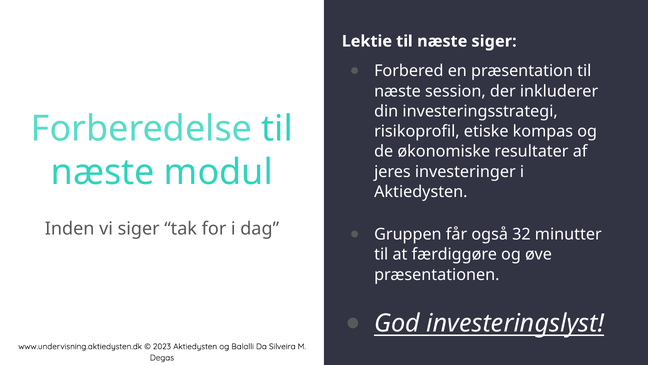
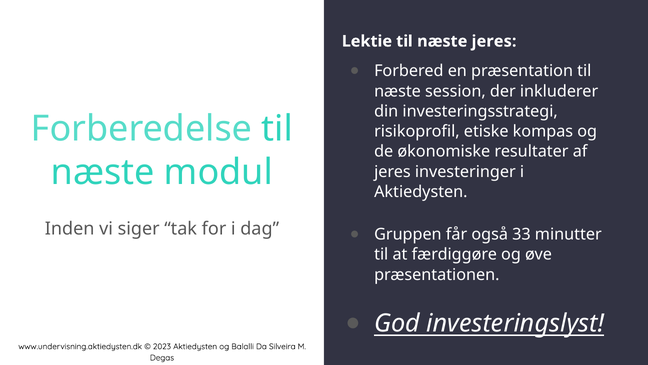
næste siger: siger -> jeres
32: 32 -> 33
